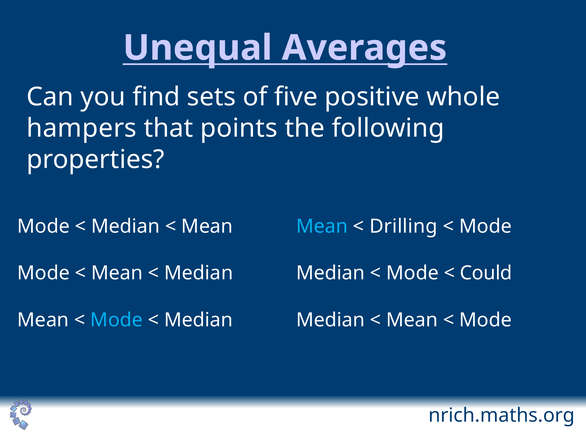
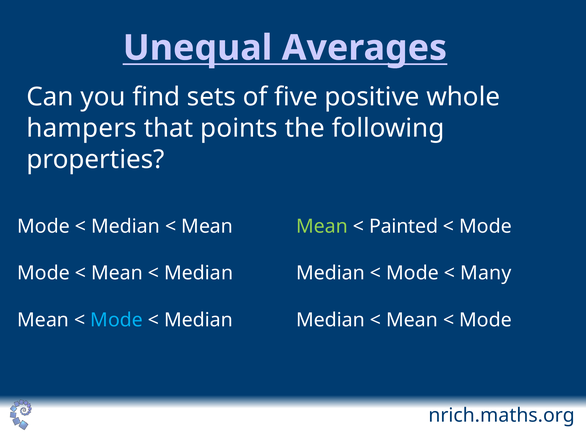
Mean at (322, 227) colour: light blue -> light green
Drilling: Drilling -> Painted
Could: Could -> Many
